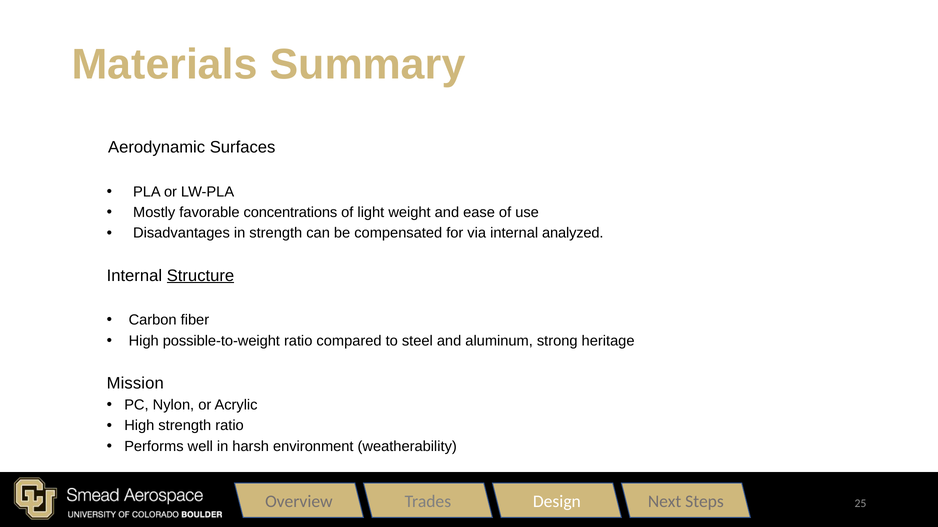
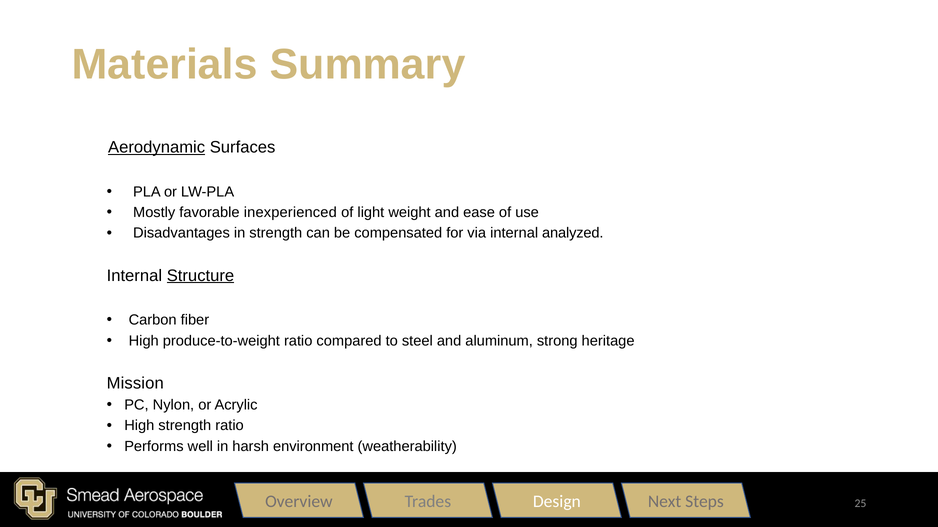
Aerodynamic underline: none -> present
concentrations: concentrations -> inexperienced
possible-to-weight: possible-to-weight -> produce-to-weight
